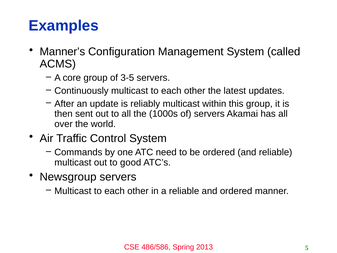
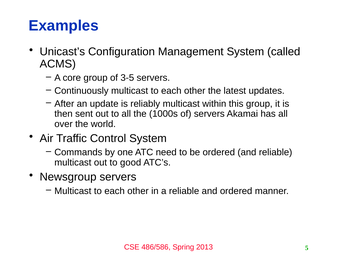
Manner’s: Manner’s -> Unicast’s
